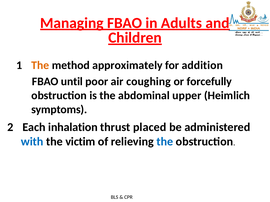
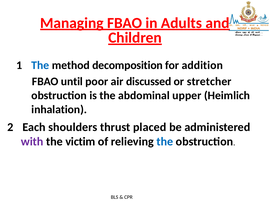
The at (40, 65) colour: orange -> blue
approximately: approximately -> decomposition
coughing: coughing -> discussed
forcefully: forcefully -> stretcher
symptoms: symptoms -> inhalation
inhalation: inhalation -> shoulders
with colour: blue -> purple
